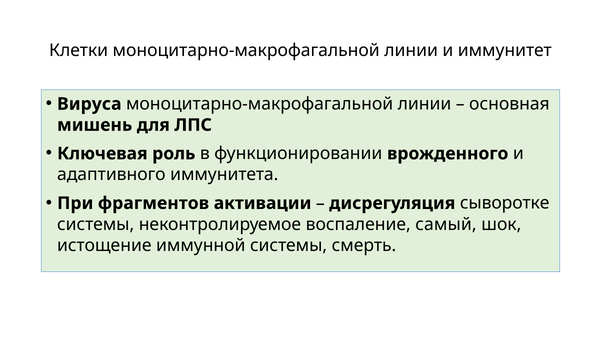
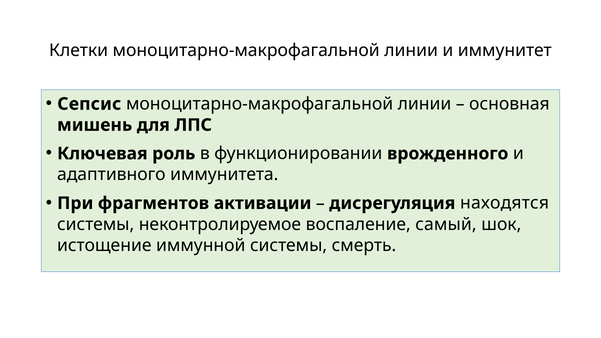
Вируса: Вируса -> Сепсис
сыворотке: сыворотке -> находятся
